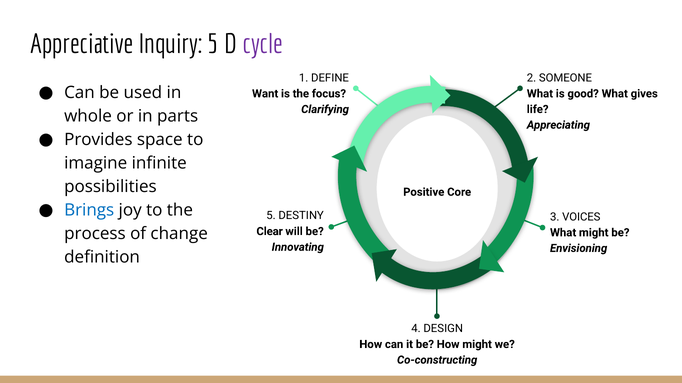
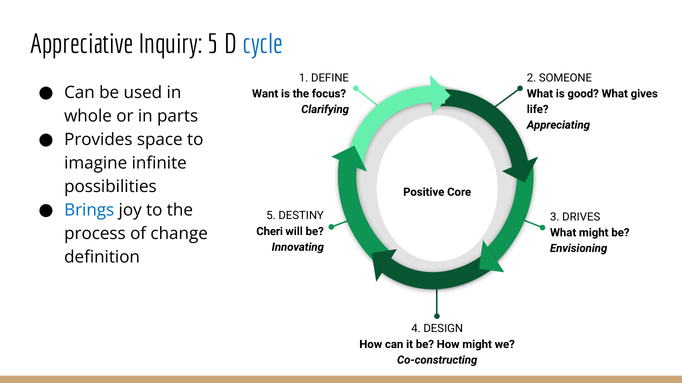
cycle colour: purple -> blue
VOICES: VOICES -> DRIVES
Clear: Clear -> Cheri
